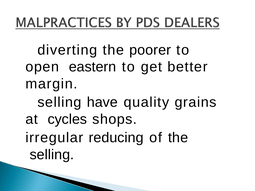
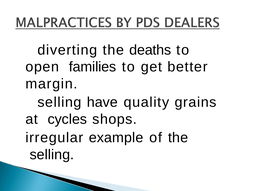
poorer: poorer -> deaths
eastern: eastern -> families
reducing: reducing -> example
